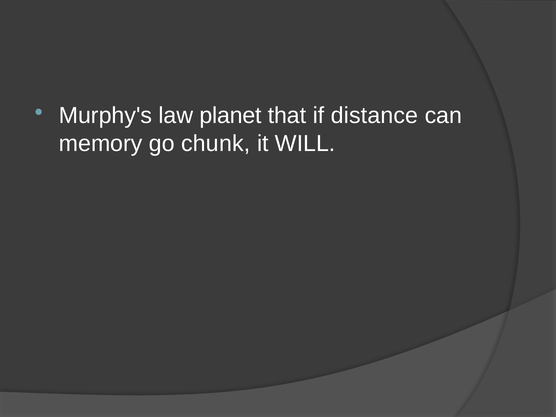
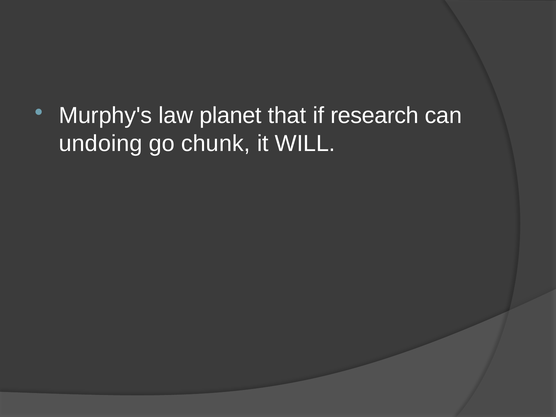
distance: distance -> research
memory: memory -> undoing
